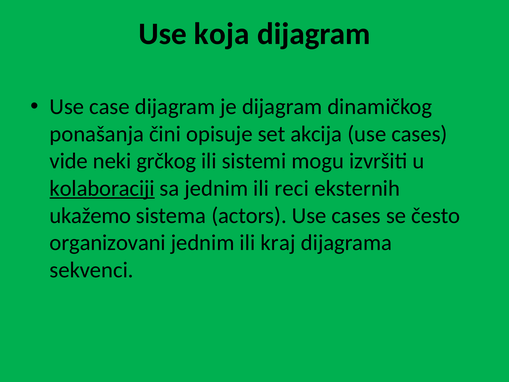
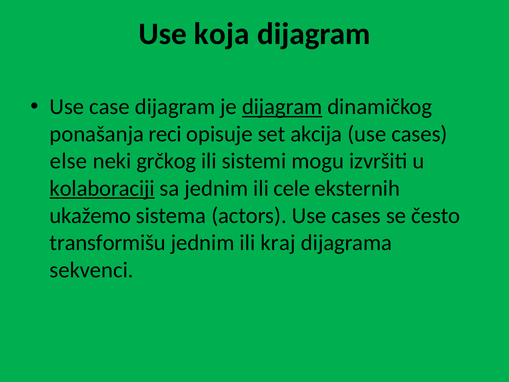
dijagram at (282, 107) underline: none -> present
čini: čini -> reci
vide: vide -> else
reci: reci -> cele
organizovani: organizovani -> transformišu
